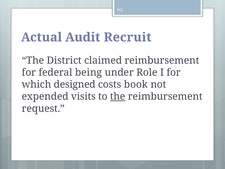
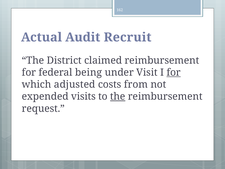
Role: Role -> Visit
for at (174, 72) underline: none -> present
designed: designed -> adjusted
book: book -> from
